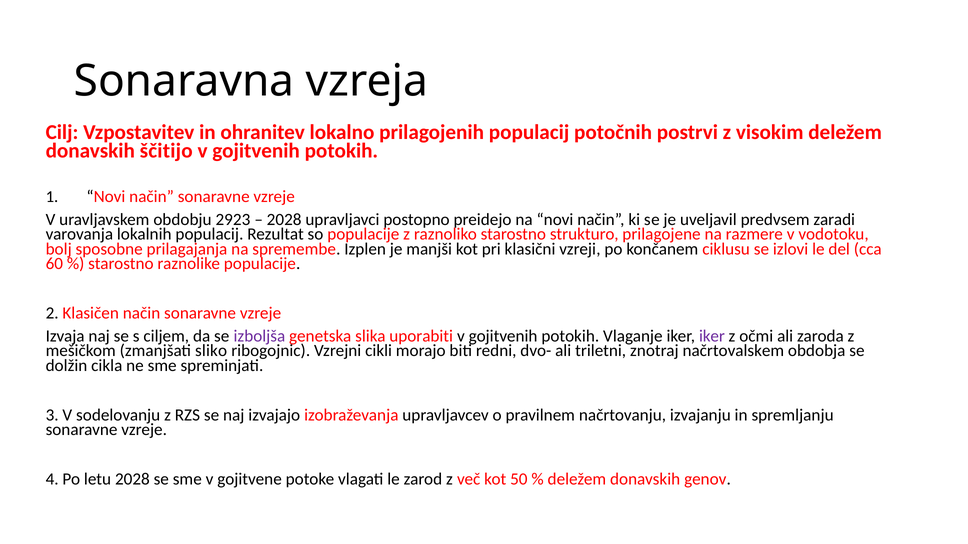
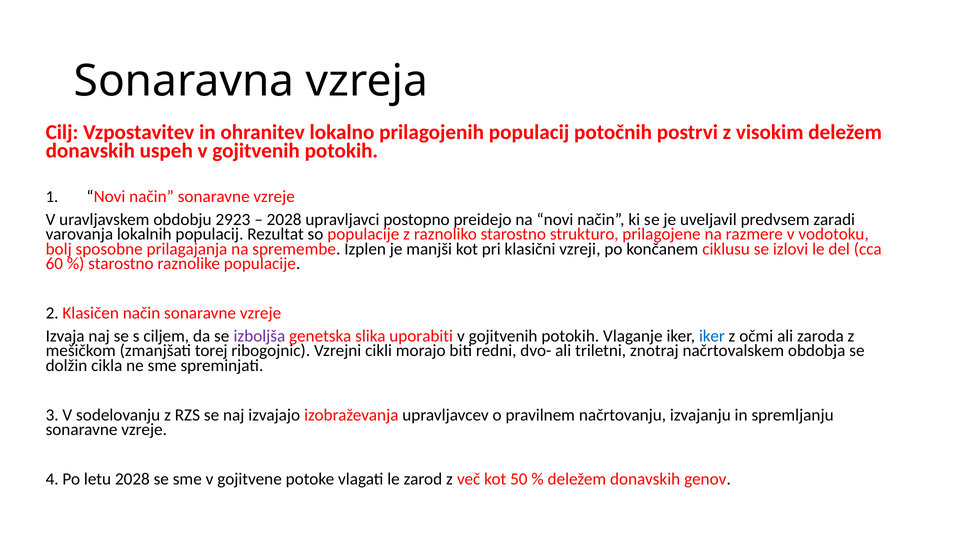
ščitijo: ščitijo -> uspeh
iker at (712, 336) colour: purple -> blue
sliko: sliko -> torej
